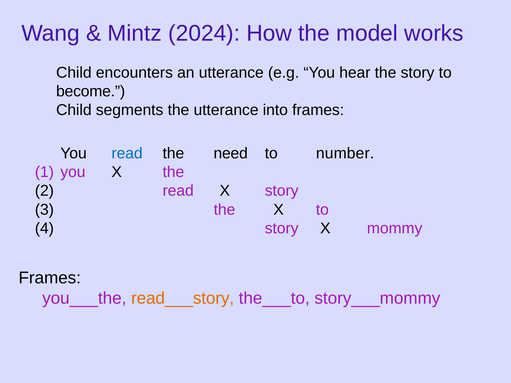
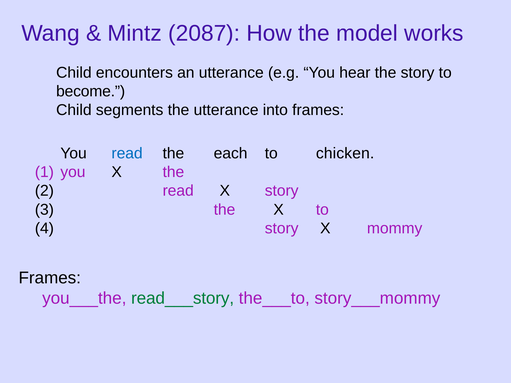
2024: 2024 -> 2087
need: need -> each
number: number -> chicken
read___story colour: orange -> green
